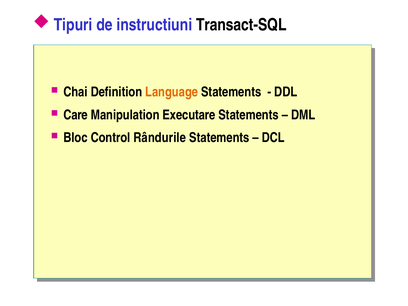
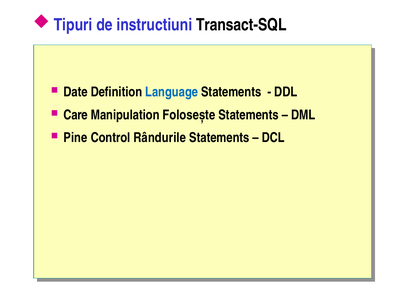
Chai: Chai -> Date
Language colour: orange -> blue
Executare: Executare -> Folosește
Bloc: Bloc -> Pine
